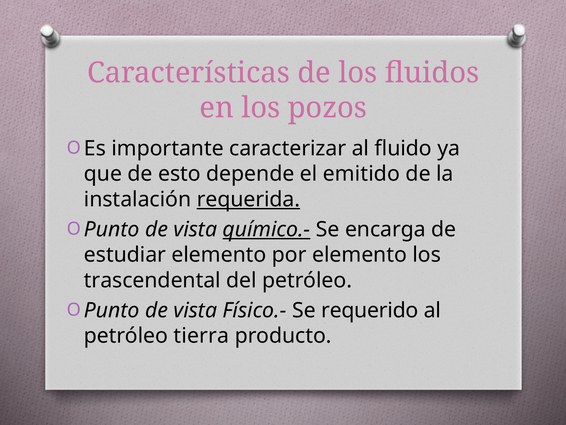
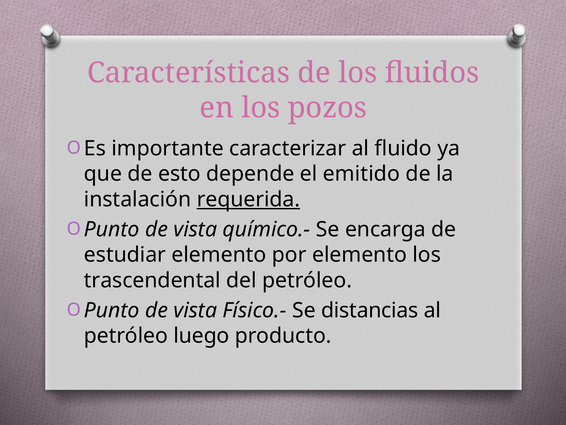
químico.- underline: present -> none
requerido: requerido -> distancias
tierra: tierra -> luego
